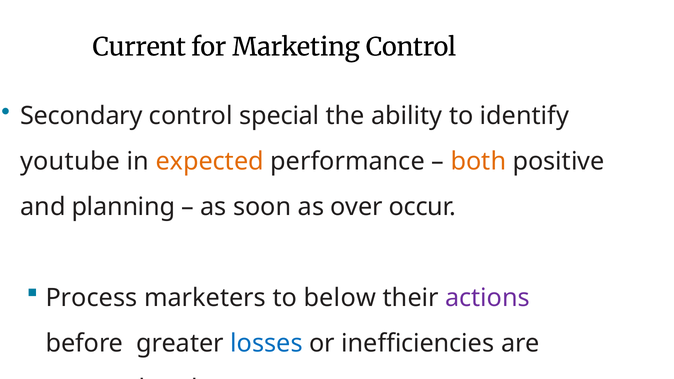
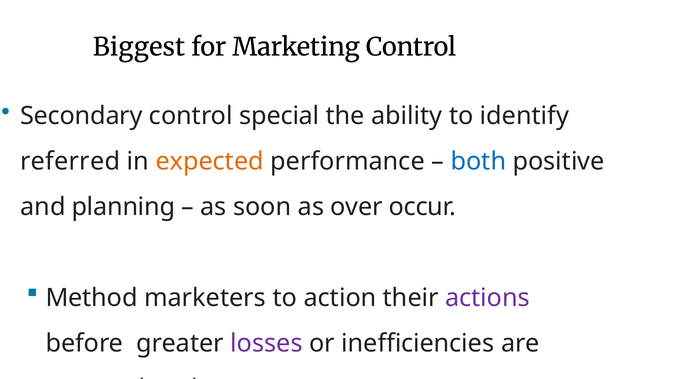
Current: Current -> Biggest
youtube: youtube -> referred
both colour: orange -> blue
Process: Process -> Method
below: below -> action
losses colour: blue -> purple
